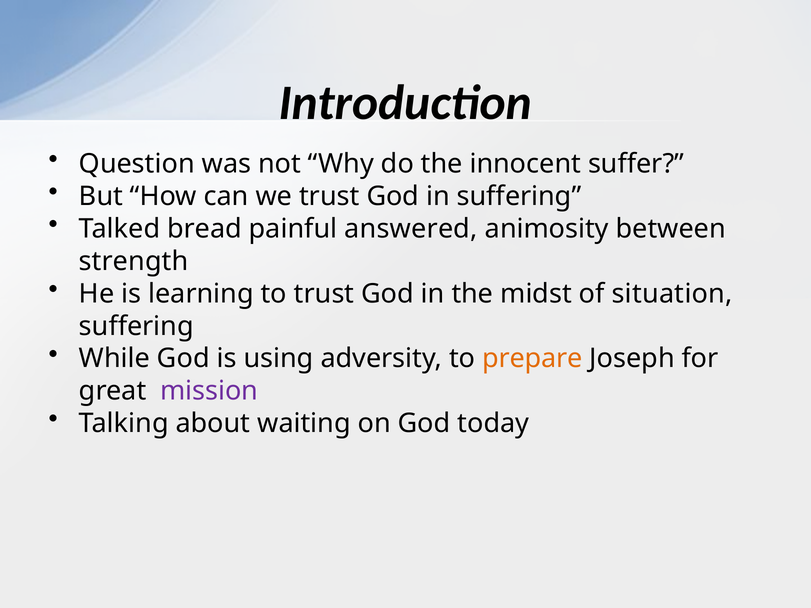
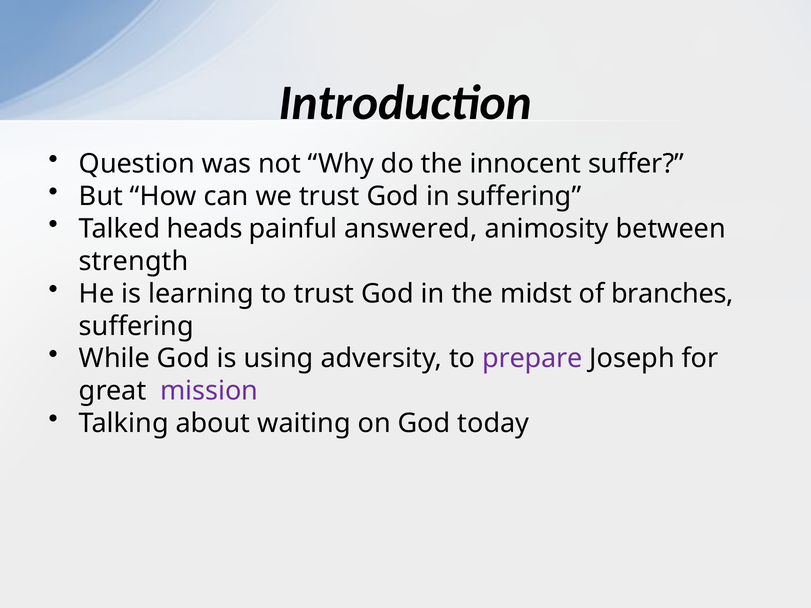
bread: bread -> heads
situation: situation -> branches
prepare colour: orange -> purple
